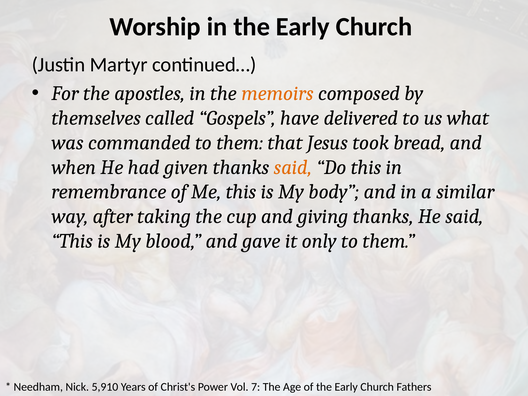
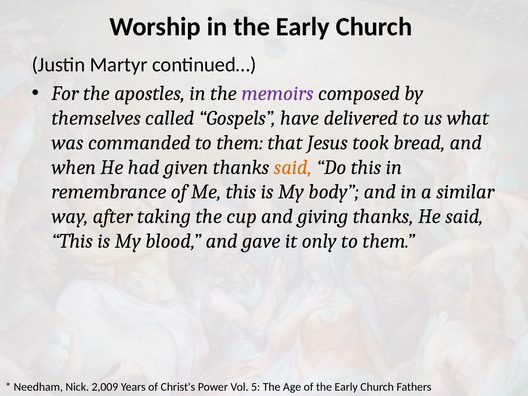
memoirs colour: orange -> purple
5,910: 5,910 -> 2,009
7: 7 -> 5
